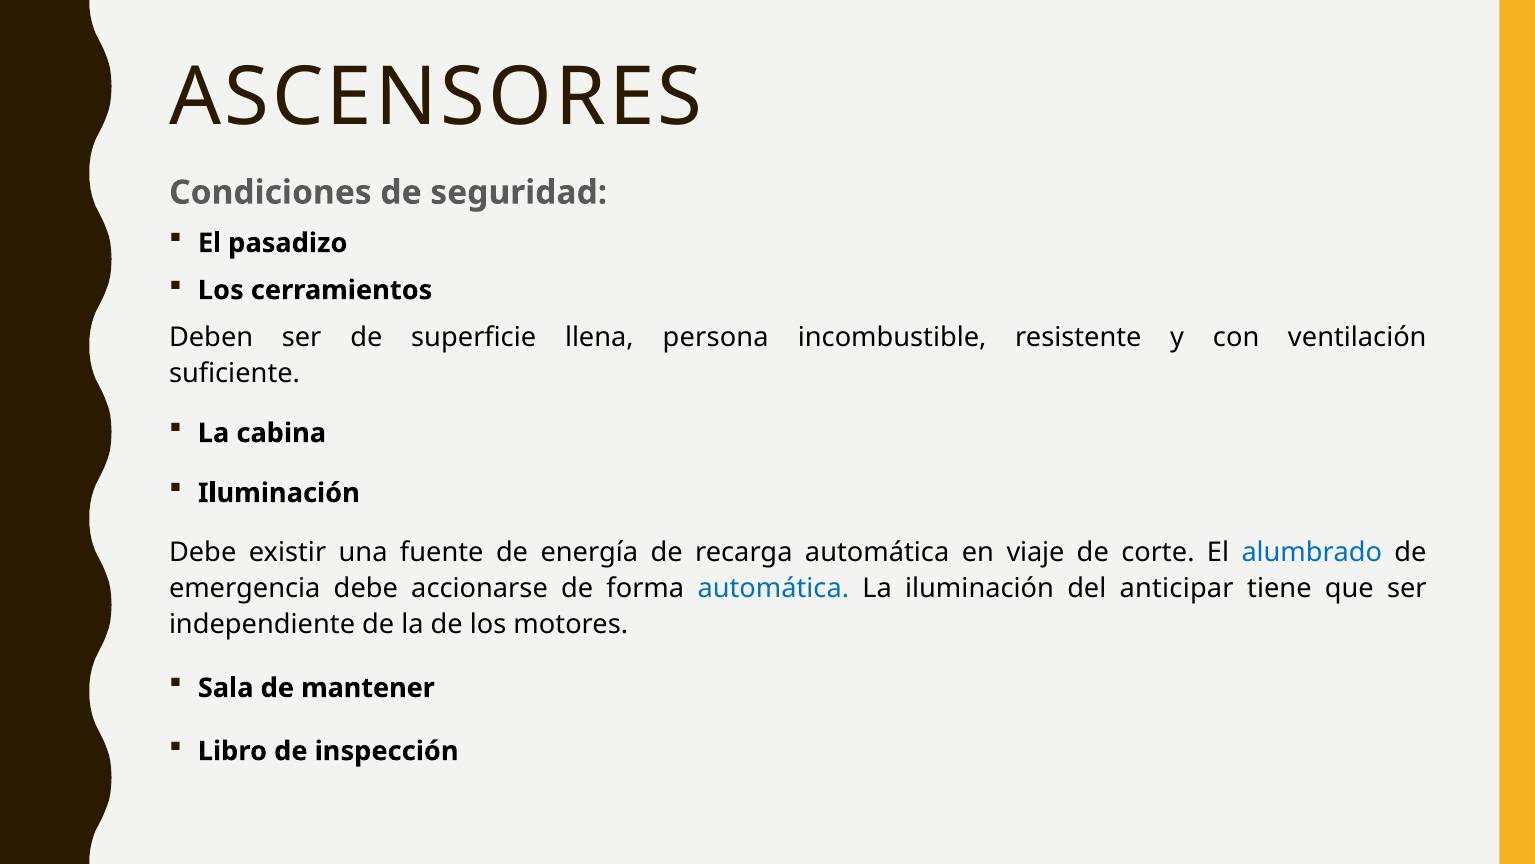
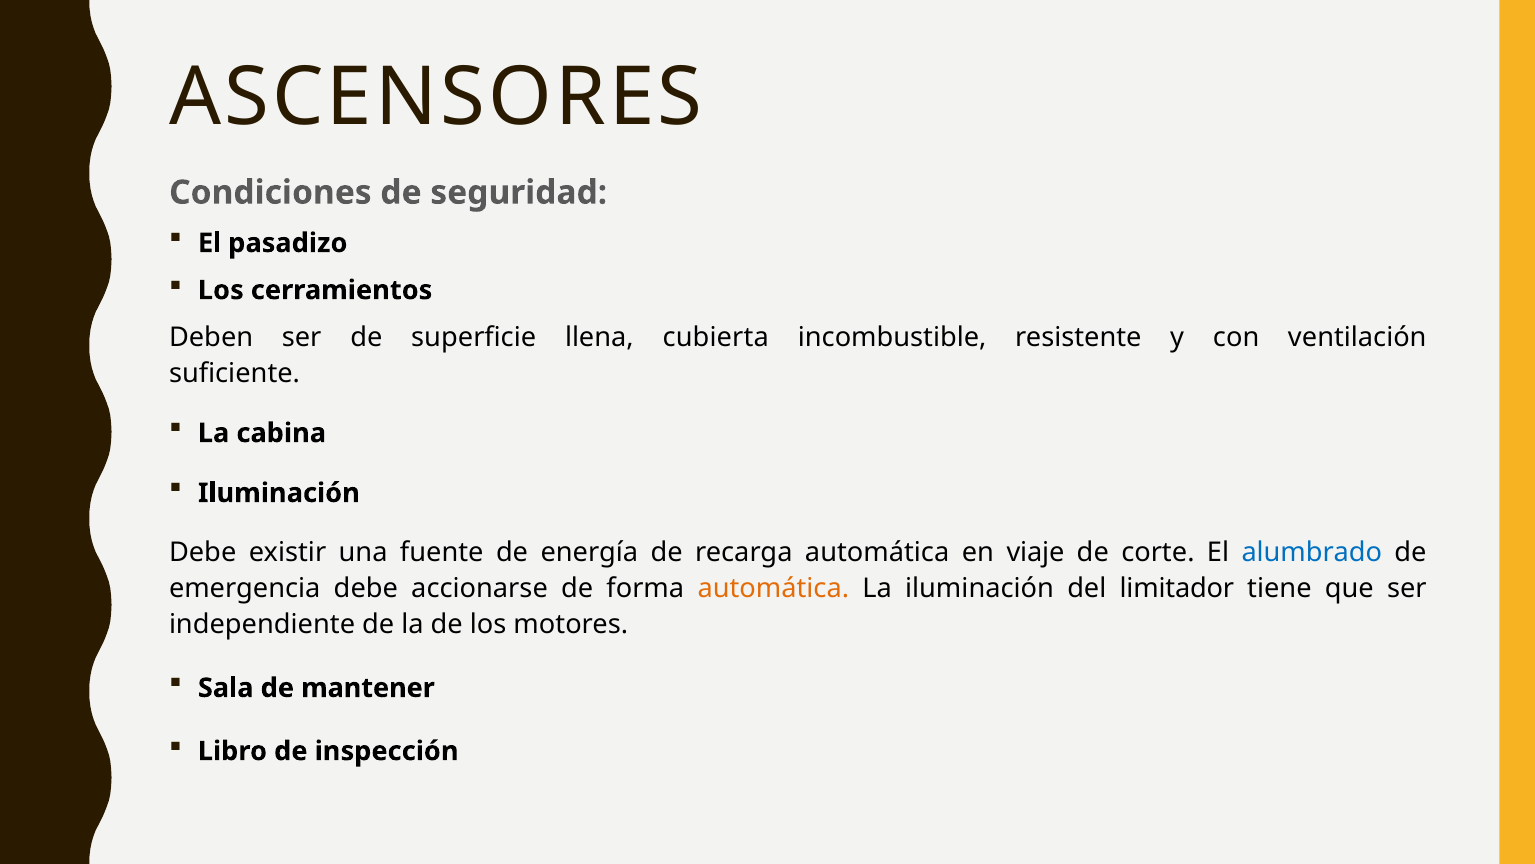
persona: persona -> cubierta
automática at (773, 589) colour: blue -> orange
anticipar: anticipar -> limitador
